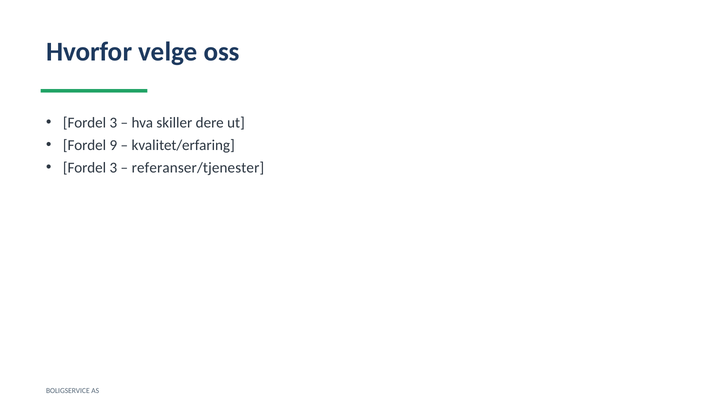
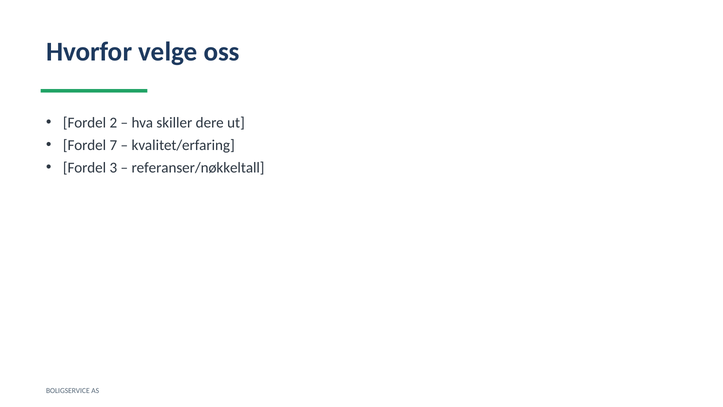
3 at (113, 122): 3 -> 2
9: 9 -> 7
referanser/tjenester: referanser/tjenester -> referanser/nøkkeltall
